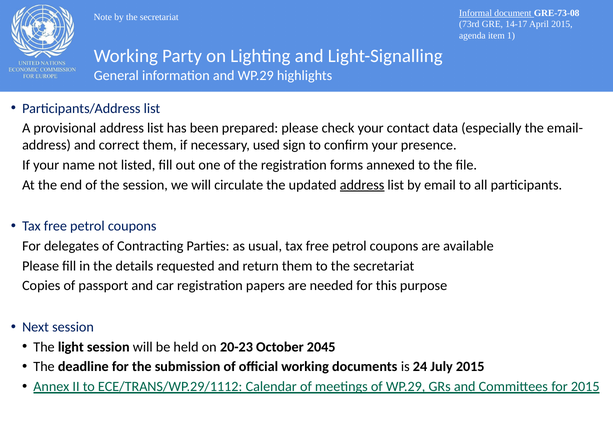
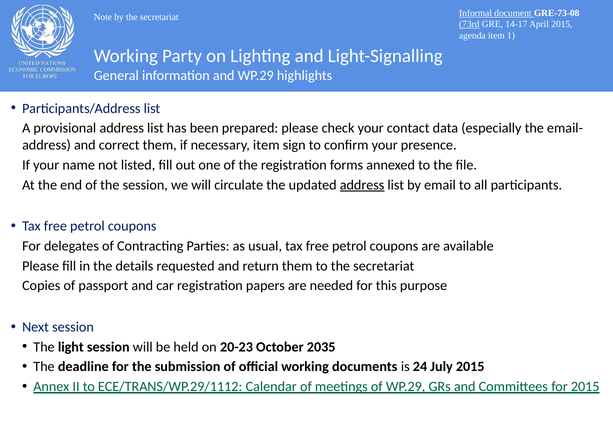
73rd underline: none -> present
necessary used: used -> item
2045: 2045 -> 2035
